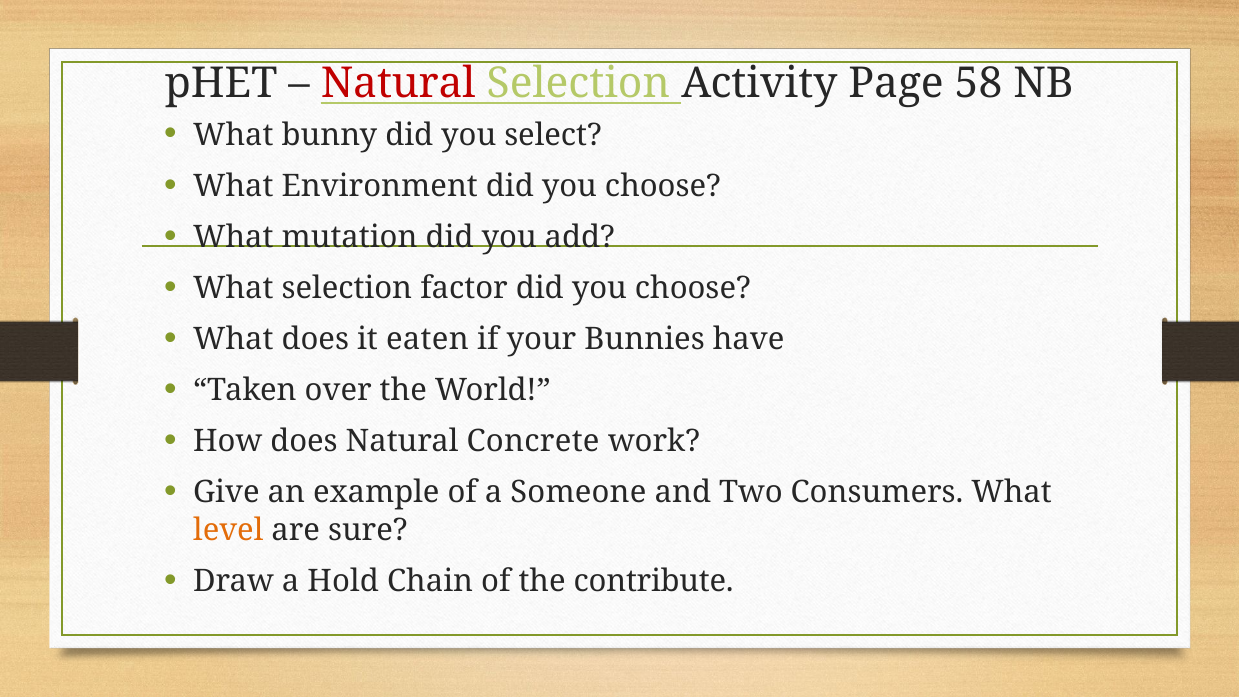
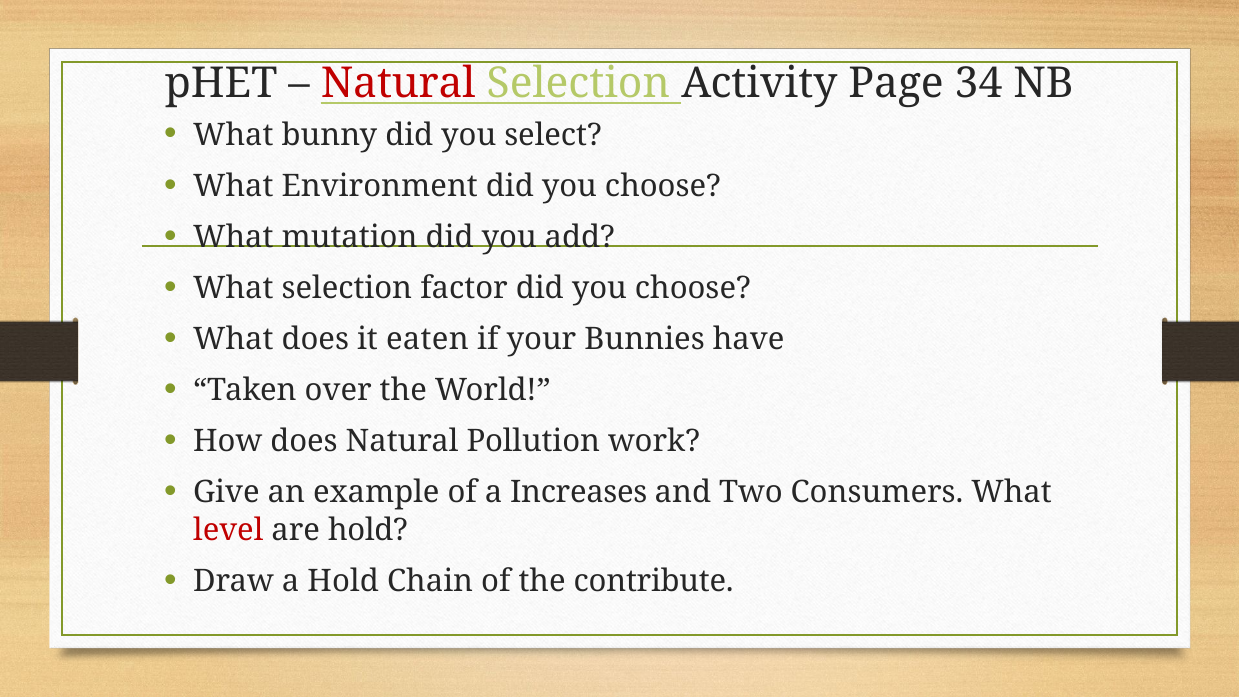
58: 58 -> 34
Concrete: Concrete -> Pollution
Someone: Someone -> Increases
level colour: orange -> red
are sure: sure -> hold
